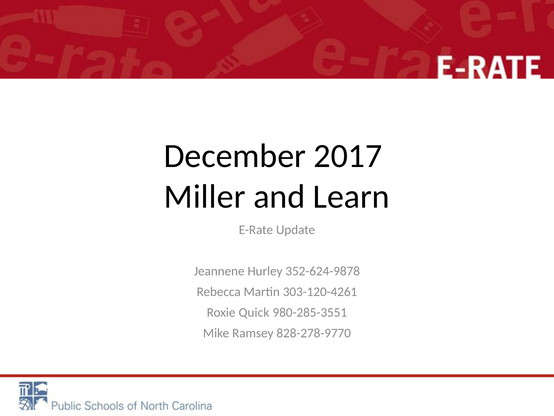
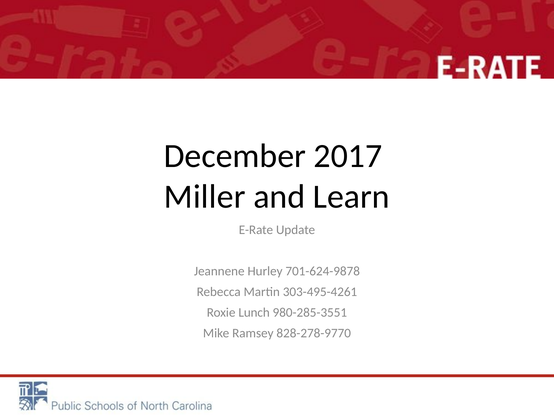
352-624-9878: 352-624-9878 -> 701-624-9878
303-120-4261: 303-120-4261 -> 303-495-4261
Quick: Quick -> Lunch
